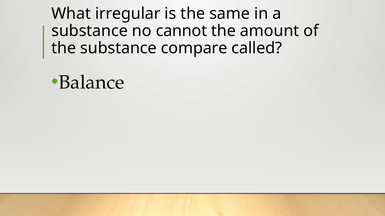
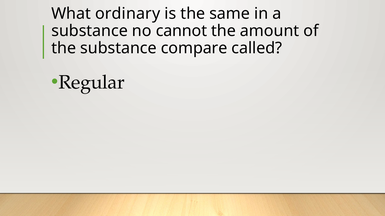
irregular: irregular -> ordinary
Balance: Balance -> Regular
